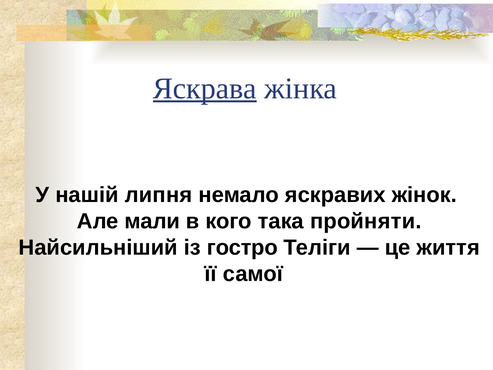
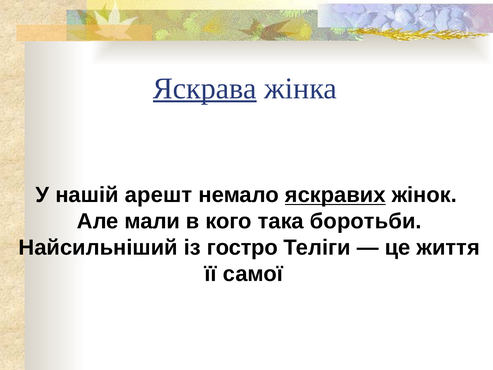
липня: липня -> арешт
яскравих underline: none -> present
пройняти: пройняти -> боротьби
